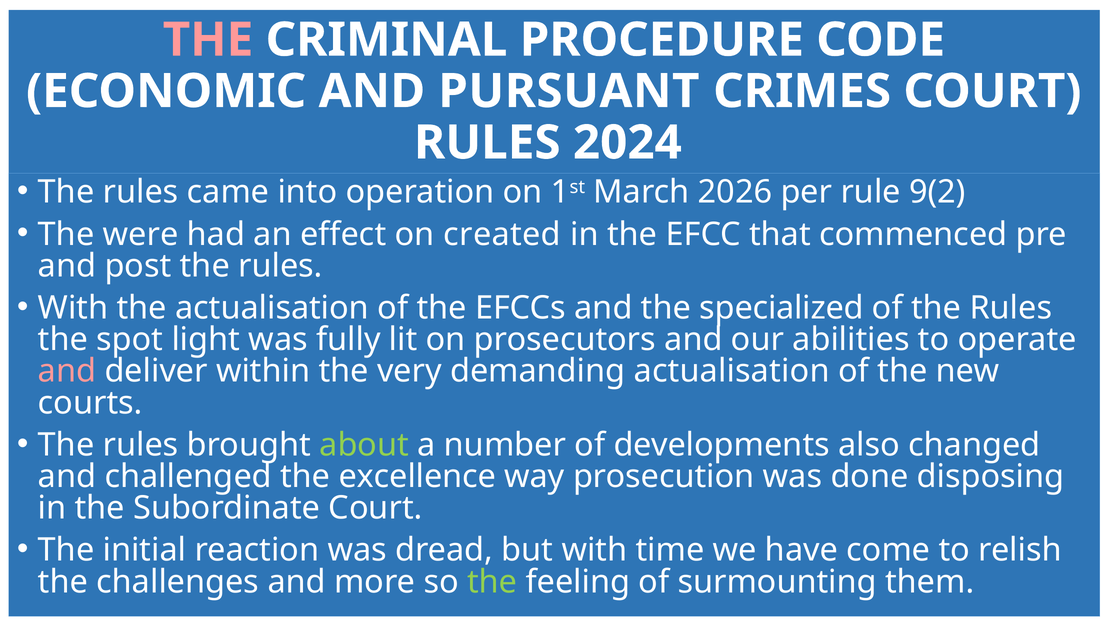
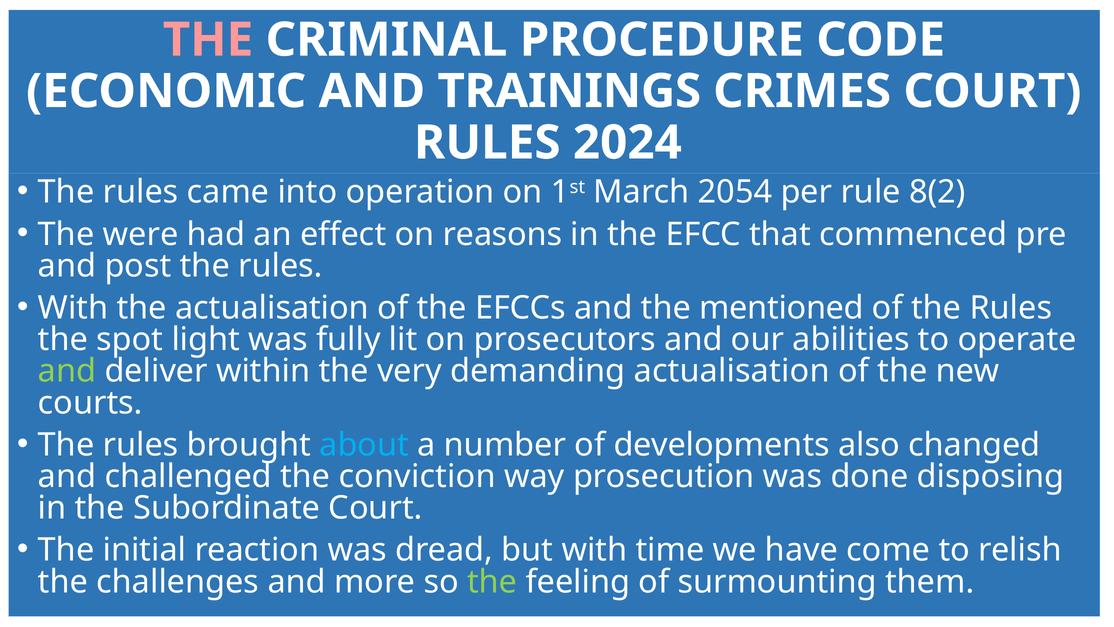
PURSUANT: PURSUANT -> TRAININGS
2026: 2026 -> 2054
9(2: 9(2 -> 8(2
created: created -> reasons
specialized: specialized -> mentioned
and at (67, 371) colour: pink -> light green
about colour: light green -> light blue
excellence: excellence -> conviction
